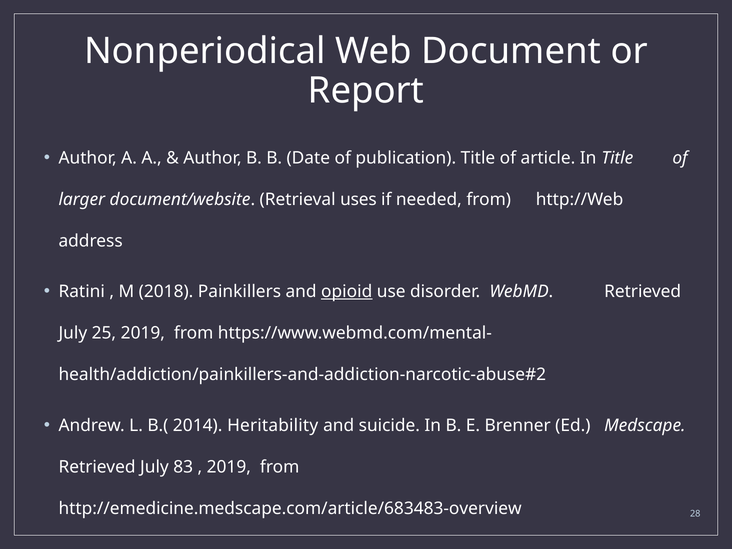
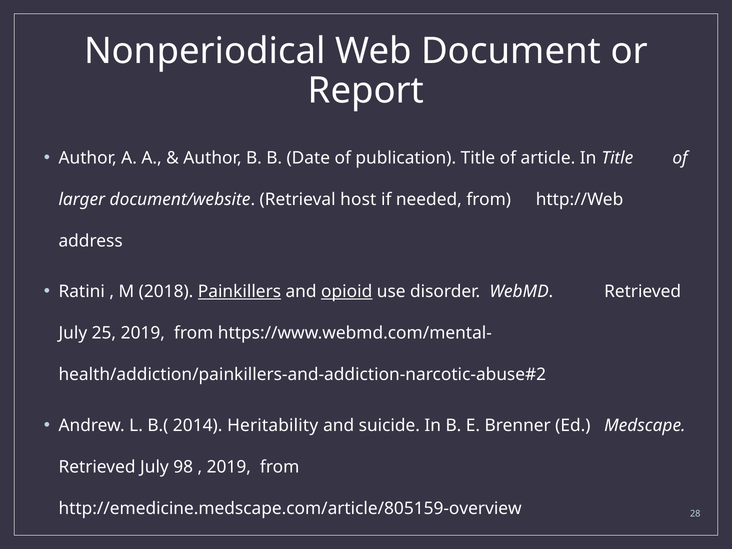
uses: uses -> host
Painkillers underline: none -> present
83: 83 -> 98
http://emedicine.medscape.com/article/683483-overview: http://emedicine.medscape.com/article/683483-overview -> http://emedicine.medscape.com/article/805159-overview
